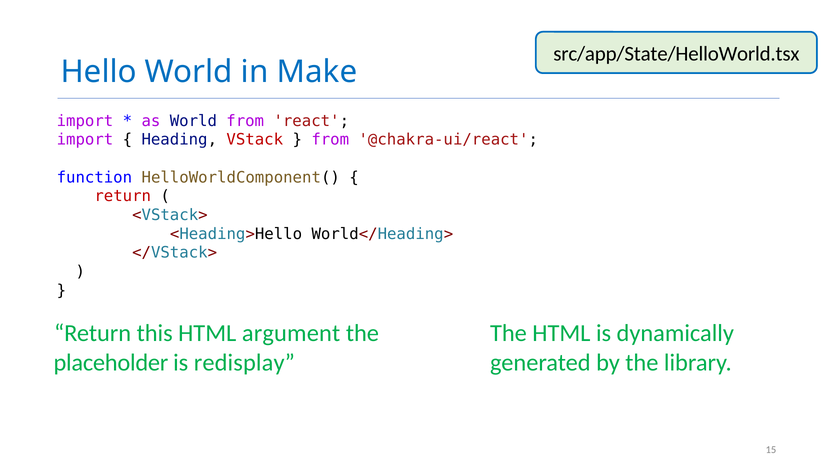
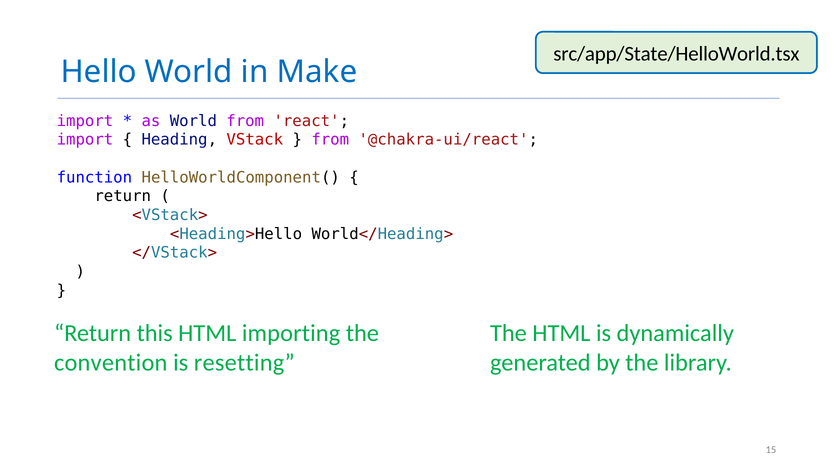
return at (123, 196) colour: red -> black
argument: argument -> importing
placeholder: placeholder -> convention
redisplay: redisplay -> resetting
